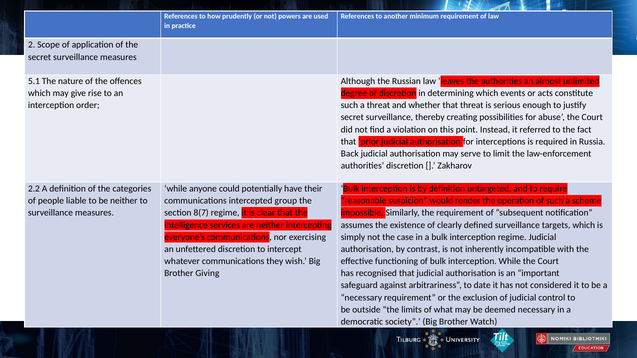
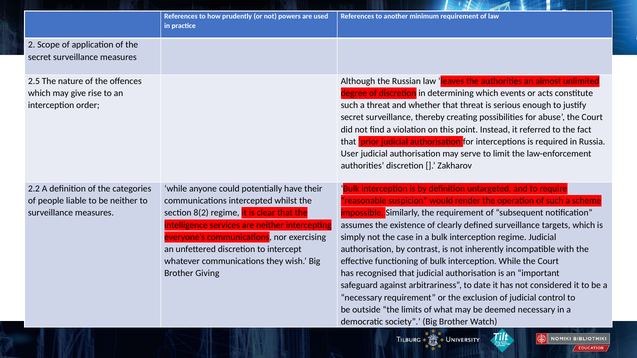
5.1: 5.1 -> 2.5
Back: Back -> User
group: group -> whilst
8(7: 8(7 -> 8(2
